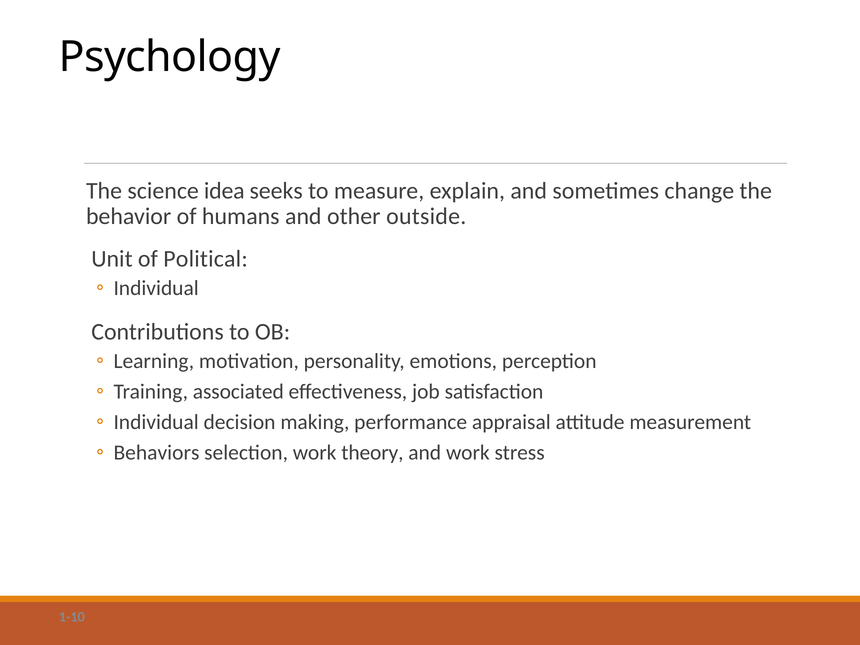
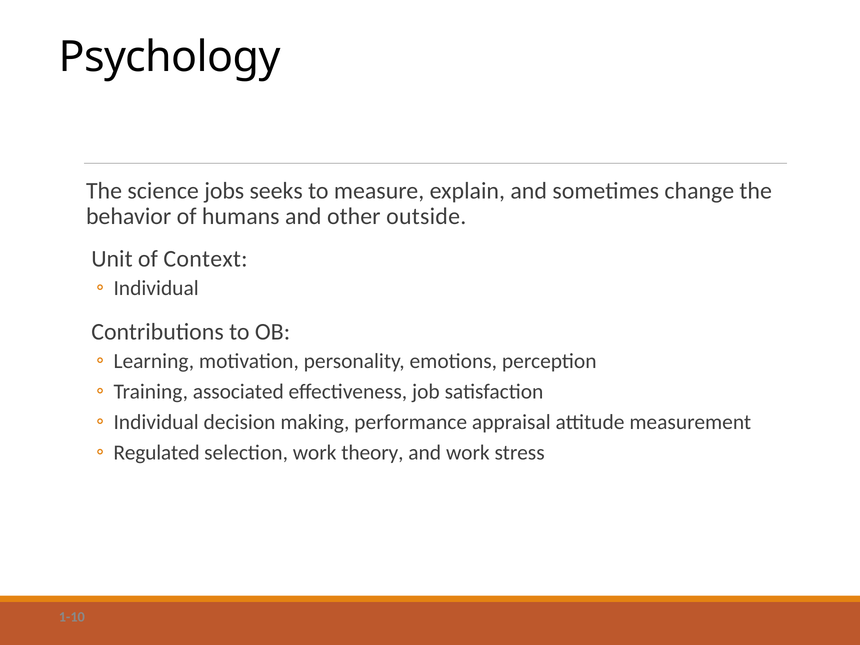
idea: idea -> jobs
Political: Political -> Context
Behaviors: Behaviors -> Regulated
